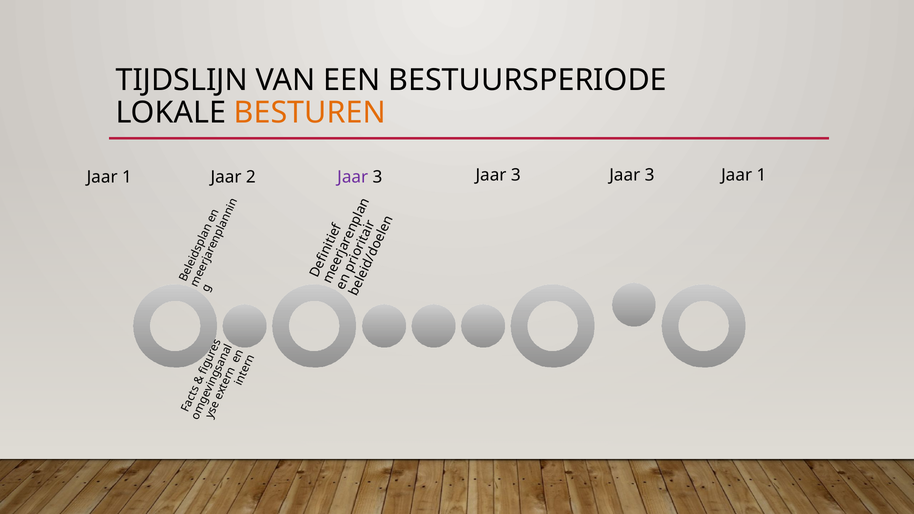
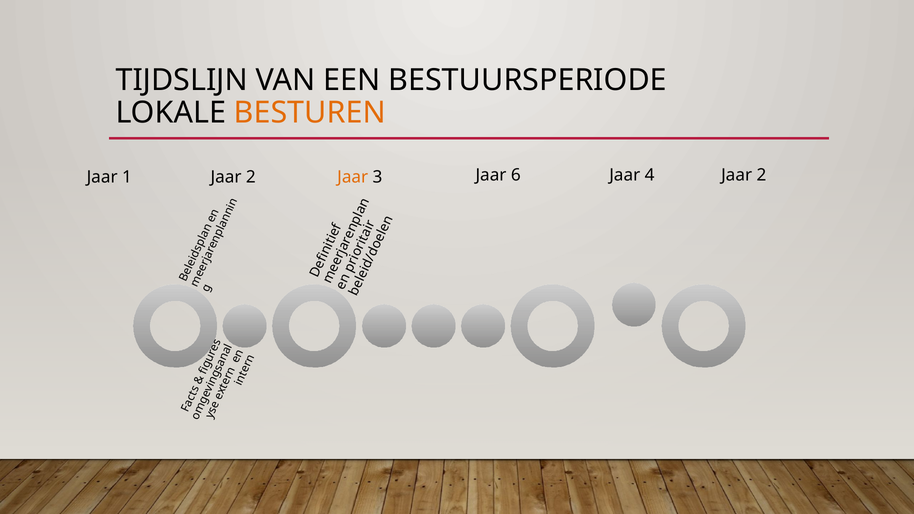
3 at (516, 175): 3 -> 6
1 at (761, 175): 1 -> 2
Jaar at (353, 177) colour: purple -> orange
3 at (650, 175): 3 -> 4
